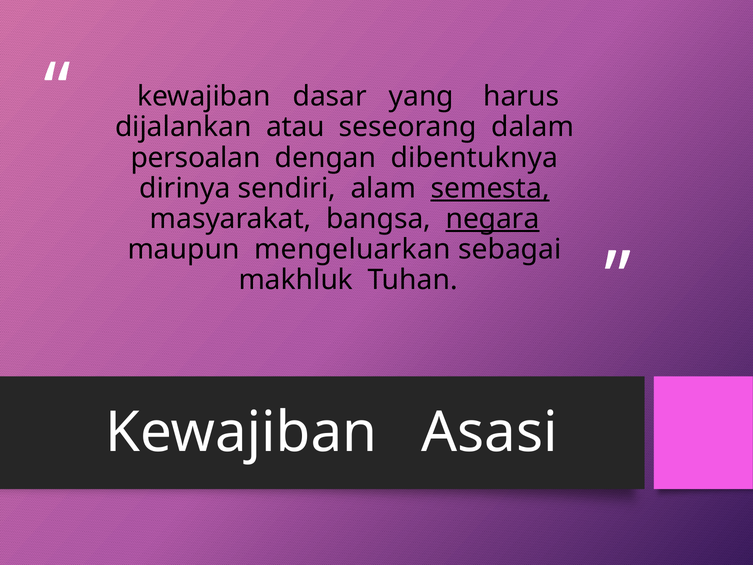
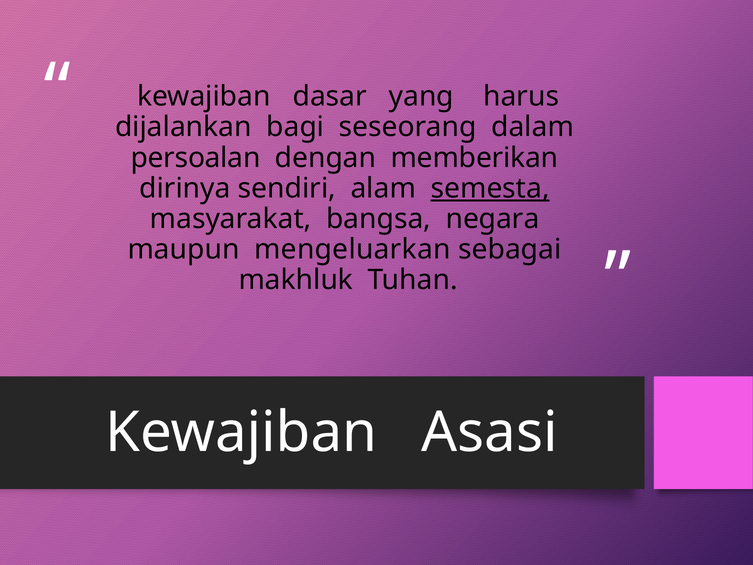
atau: atau -> bagi
dibentuknya: dibentuknya -> memberikan
negara underline: present -> none
